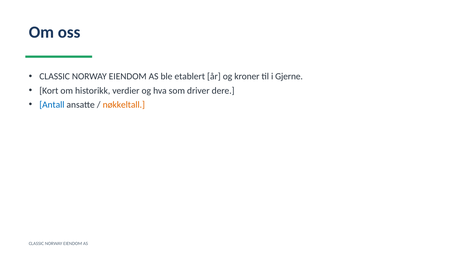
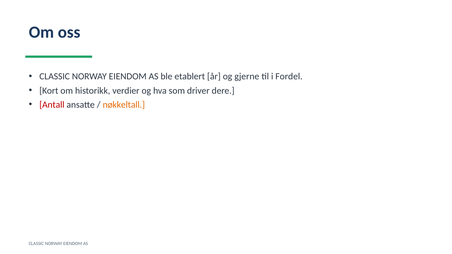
kroner: kroner -> gjerne
Gjerne: Gjerne -> Fordel
Antall colour: blue -> red
